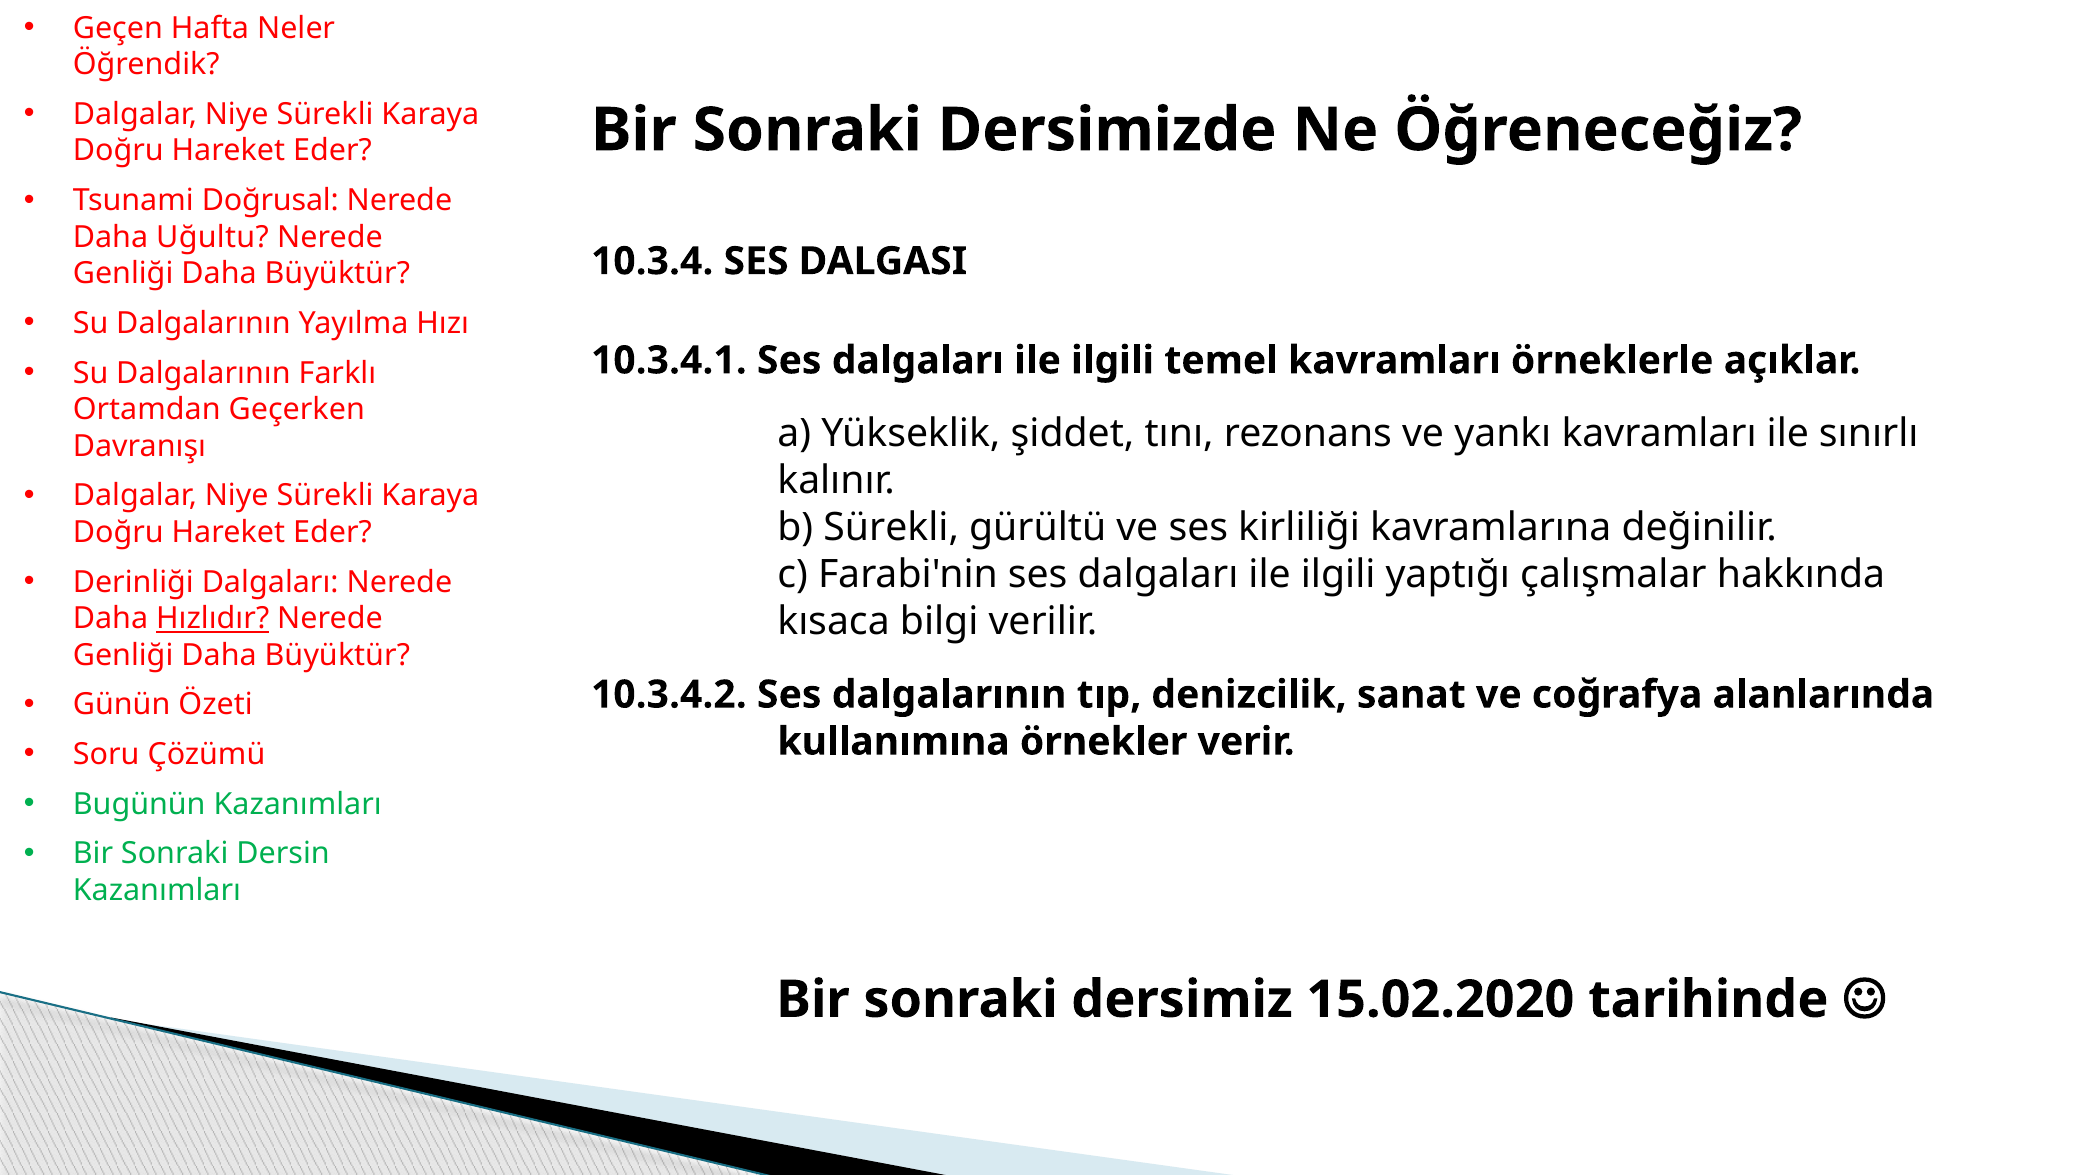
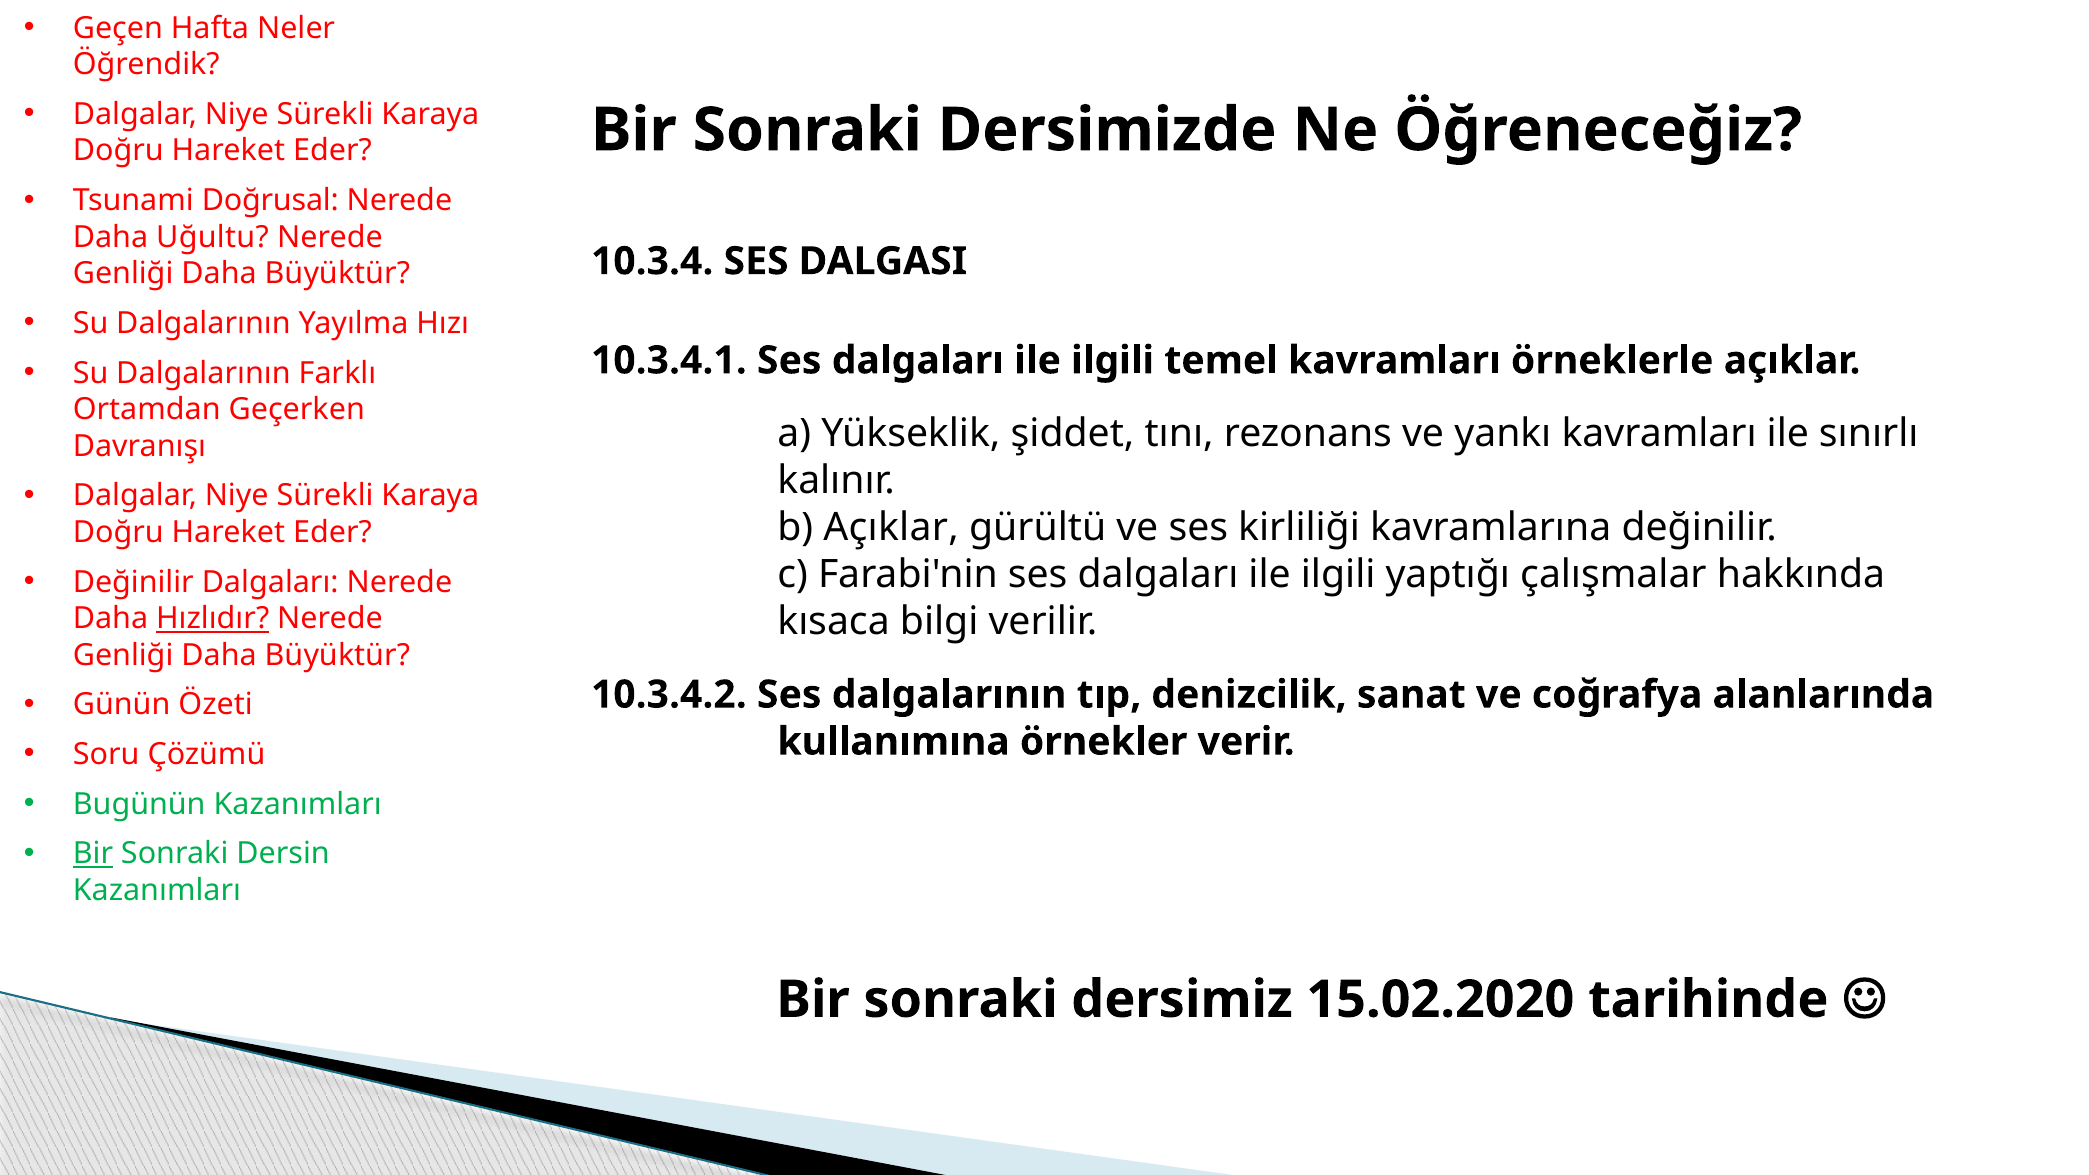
b Sürekli: Sürekli -> Açıklar
Derinliği at (133, 582): Derinliği -> Değinilir
Bir at (93, 854) underline: none -> present
